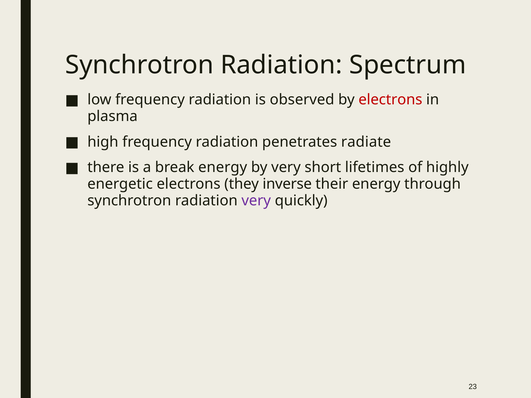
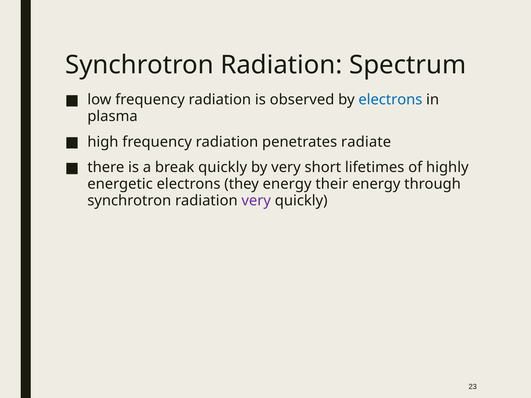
electrons at (390, 100) colour: red -> blue
break energy: energy -> quickly
they inverse: inverse -> energy
